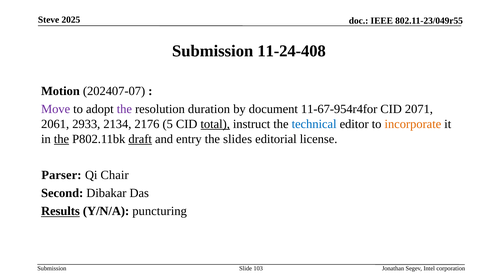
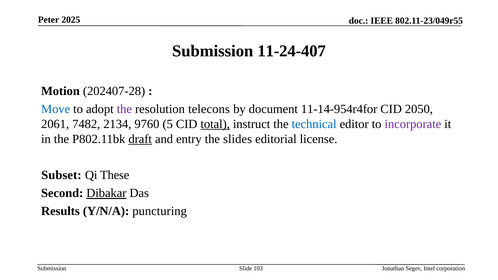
Steve: Steve -> Peter
11-24-408: 11-24-408 -> 11-24-407
202407-07: 202407-07 -> 202407-28
Move colour: purple -> blue
duration: duration -> telecons
11-67-954r4for: 11-67-954r4for -> 11-14-954r4for
2071: 2071 -> 2050
2933: 2933 -> 7482
2176: 2176 -> 9760
incorporate colour: orange -> purple
the at (61, 139) underline: present -> none
Parser: Parser -> Subset
Chair: Chair -> These
Dibakar underline: none -> present
Results underline: present -> none
